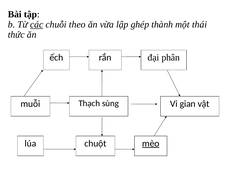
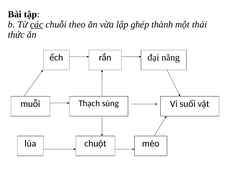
phân: phân -> năng
gian: gian -> suối
mèo underline: present -> none
